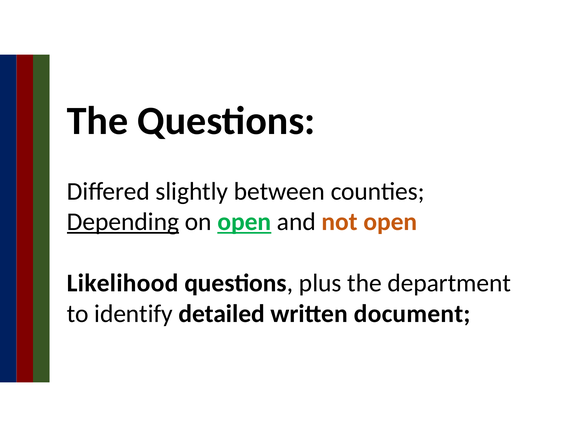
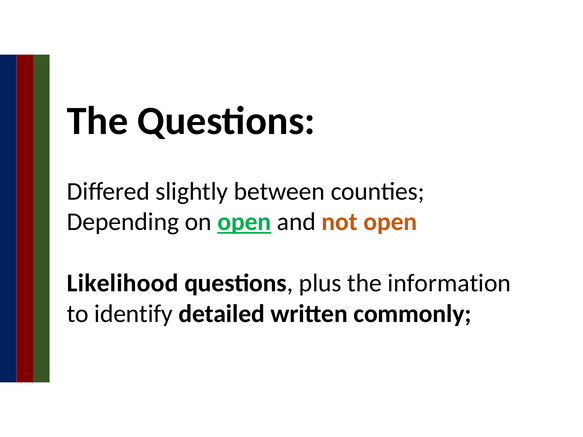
Depending underline: present -> none
department: department -> information
document: document -> commonly
